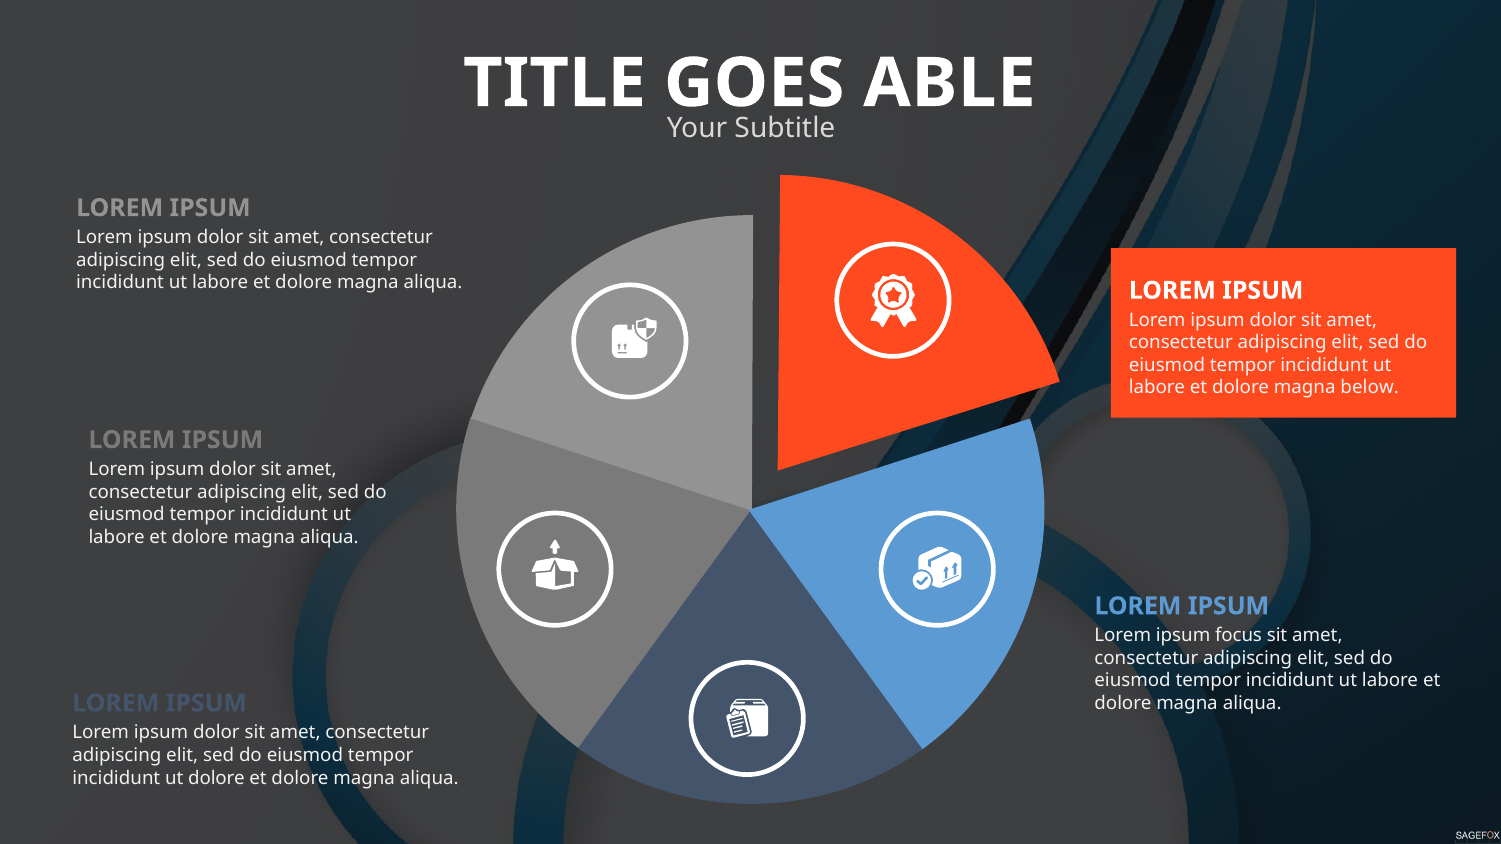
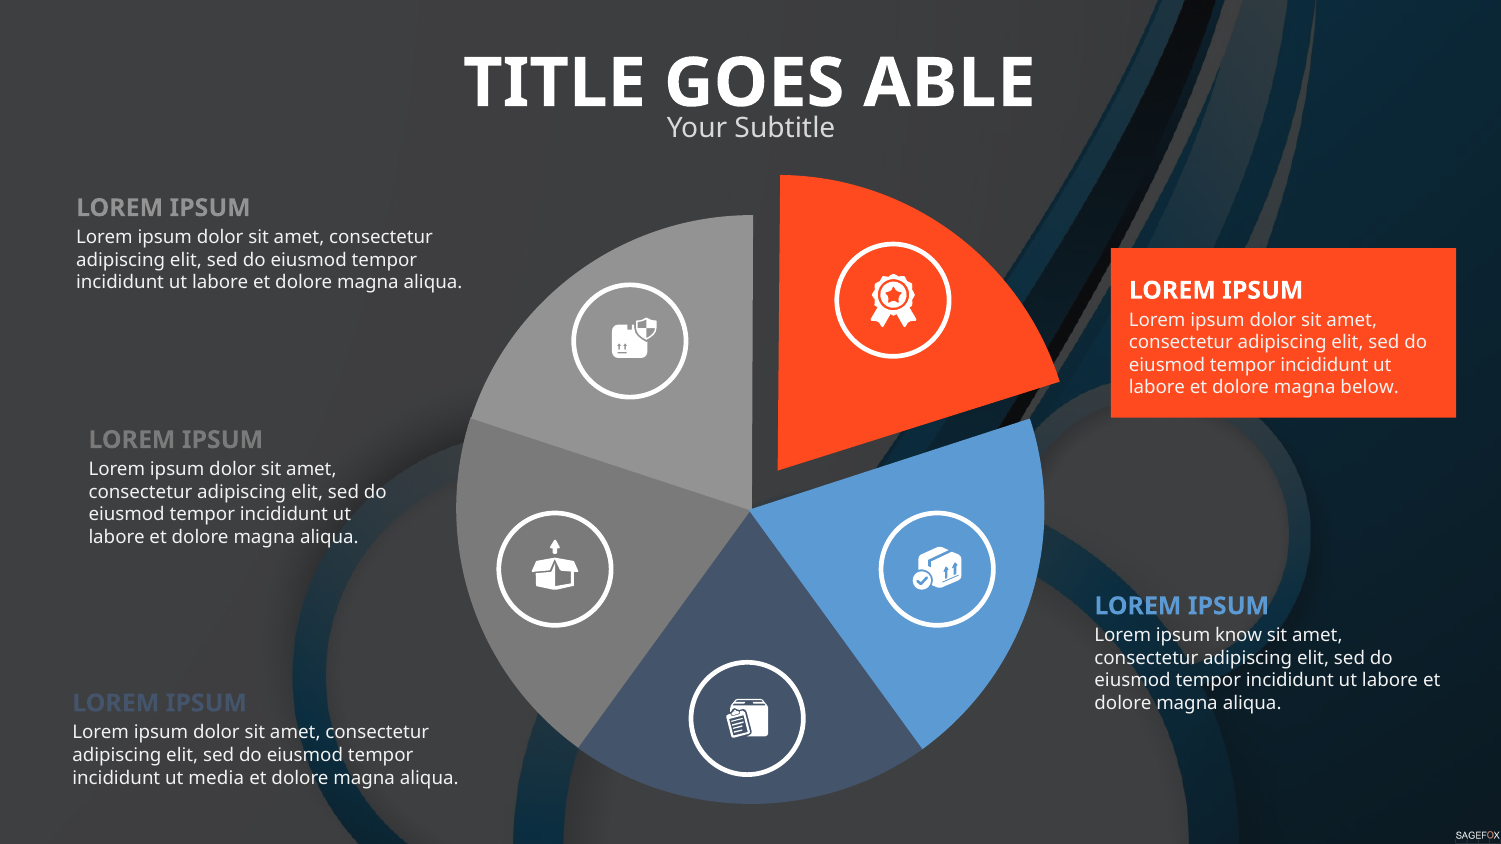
focus: focus -> know
ut dolore: dolore -> media
